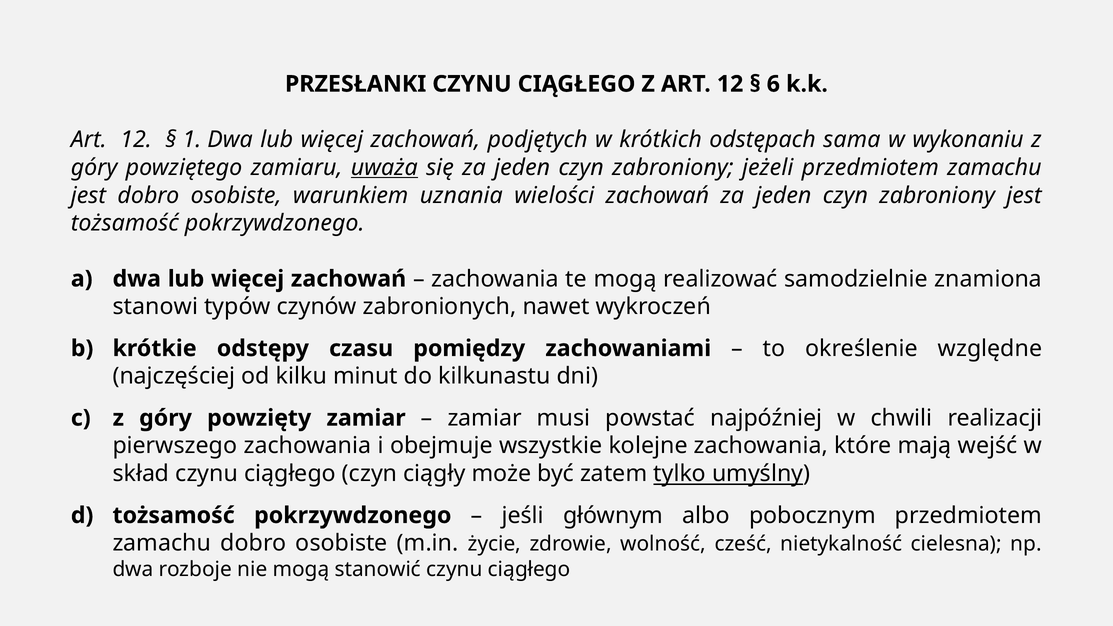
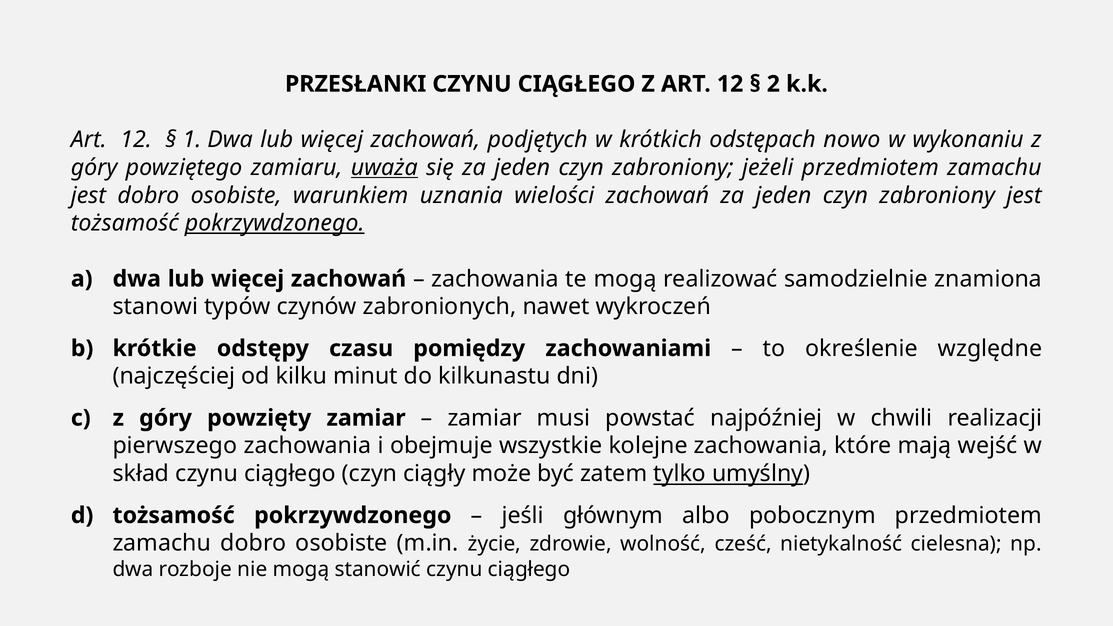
6: 6 -> 2
sama: sama -> nowo
pokrzywdzonego at (275, 223) underline: none -> present
